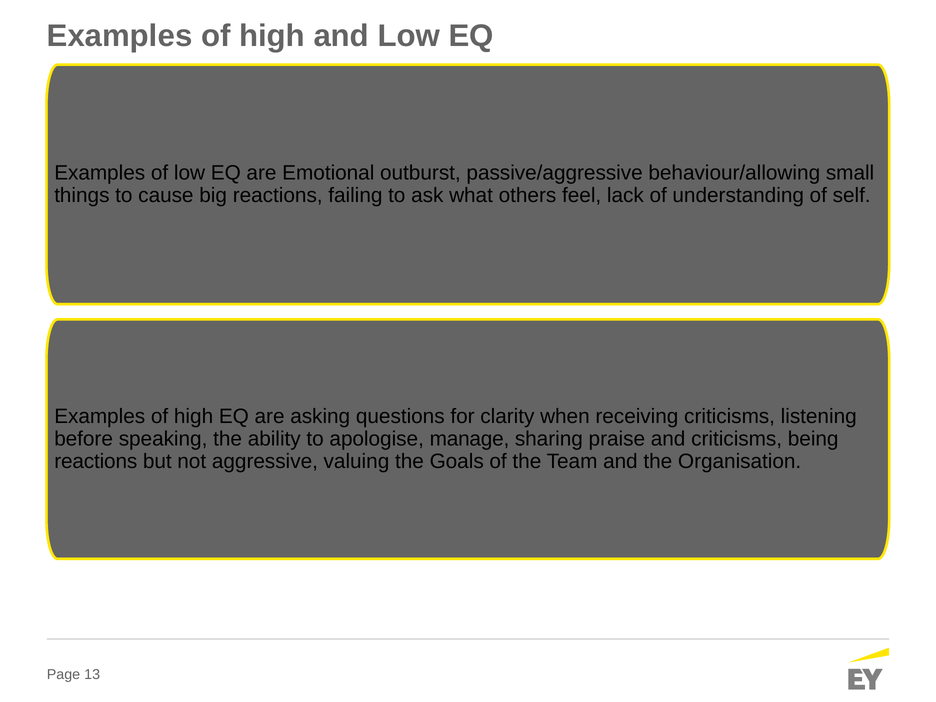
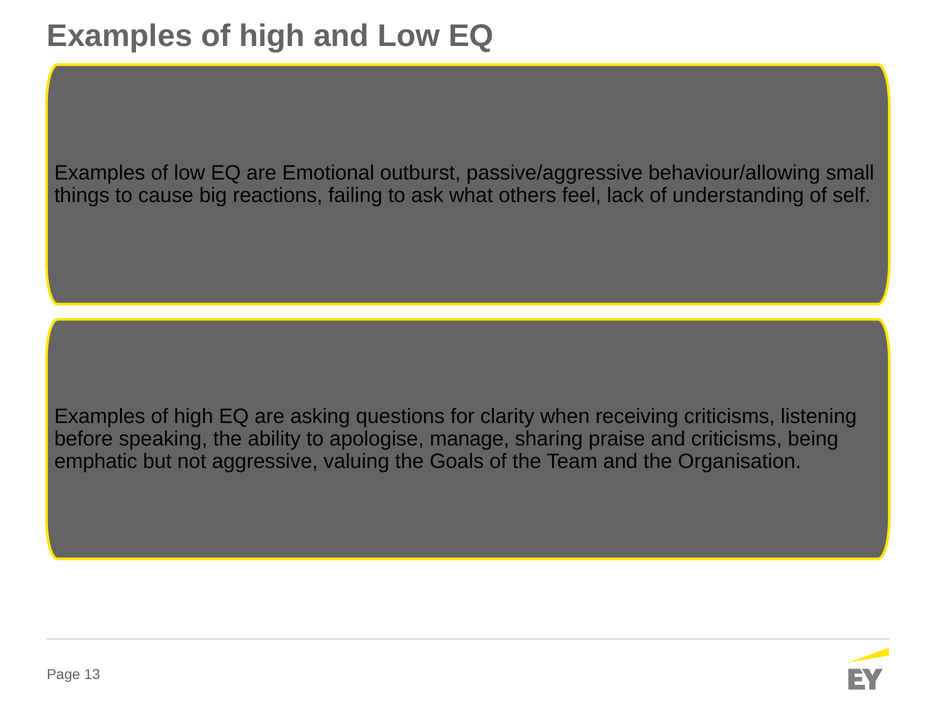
reactions at (96, 461): reactions -> emphatic
